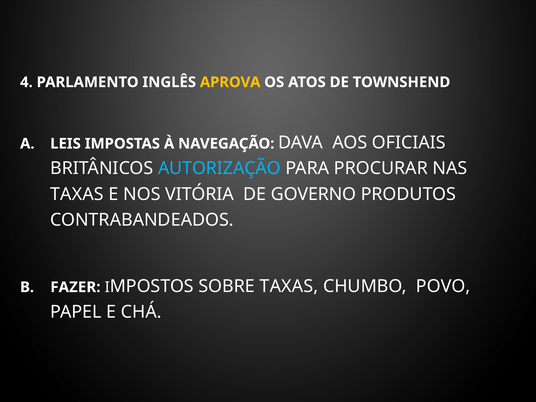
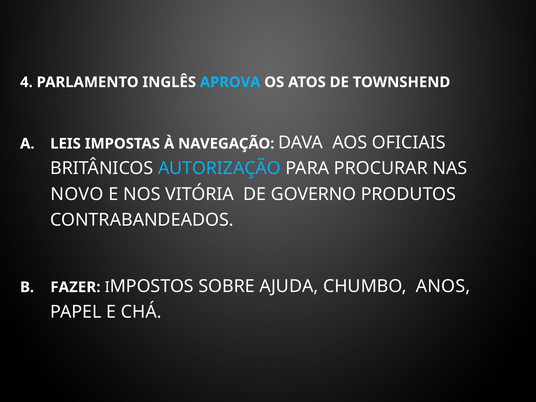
APROVA colour: yellow -> light blue
TAXAS at (77, 194): TAXAS -> NOVO
SOBRE TAXAS: TAXAS -> AJUDA
POVO: POVO -> ANOS
